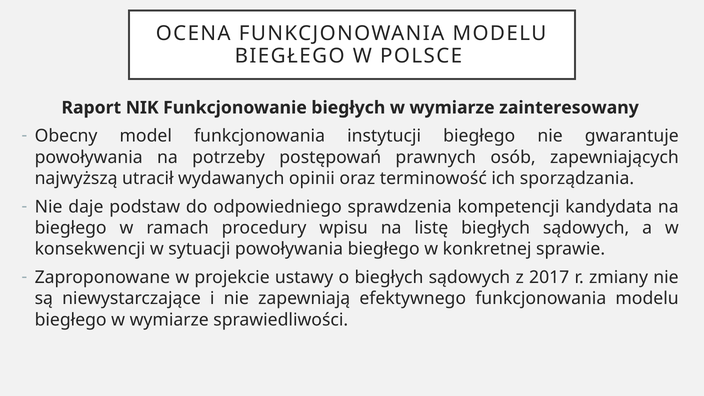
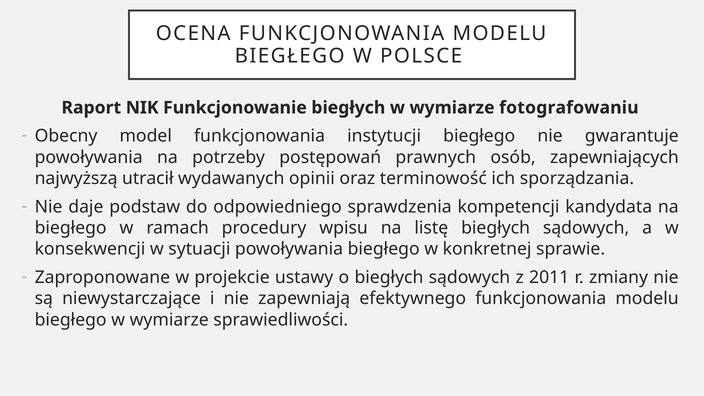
zainteresowany: zainteresowany -> fotografowaniu
2017: 2017 -> 2011
